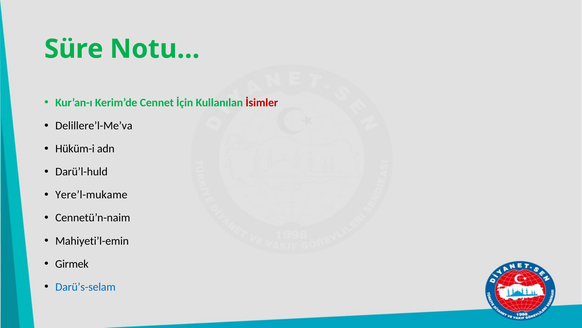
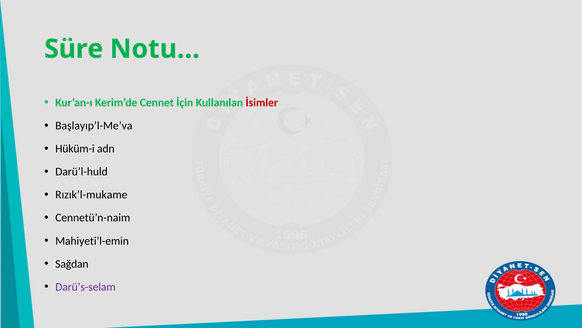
Delillere’l-Me’va: Delillere’l-Me’va -> Başlayıp’l-Me’va
Yere’l-mukame: Yere’l-mukame -> Rızık’l-mukame
Girmek: Girmek -> Sağdan
Darü’s-selam colour: blue -> purple
